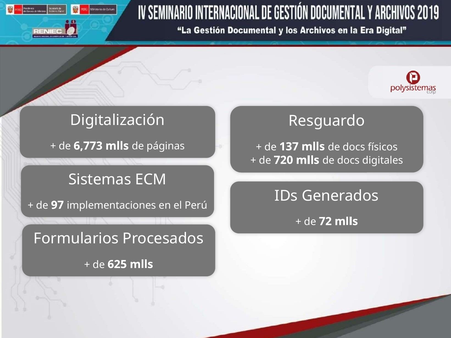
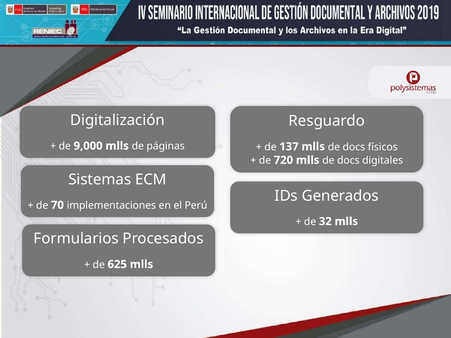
6,773: 6,773 -> 9,000
97: 97 -> 70
72: 72 -> 32
